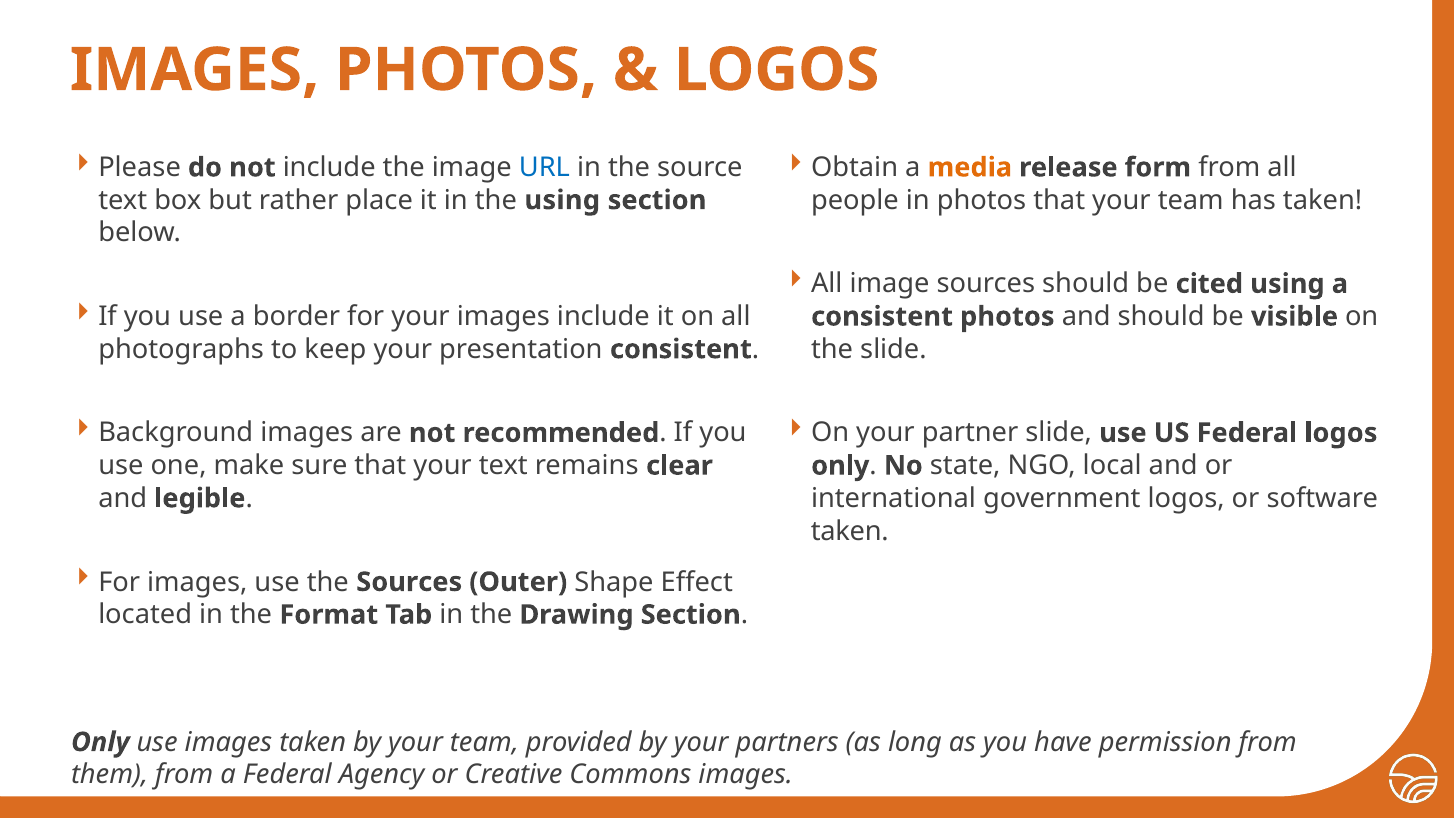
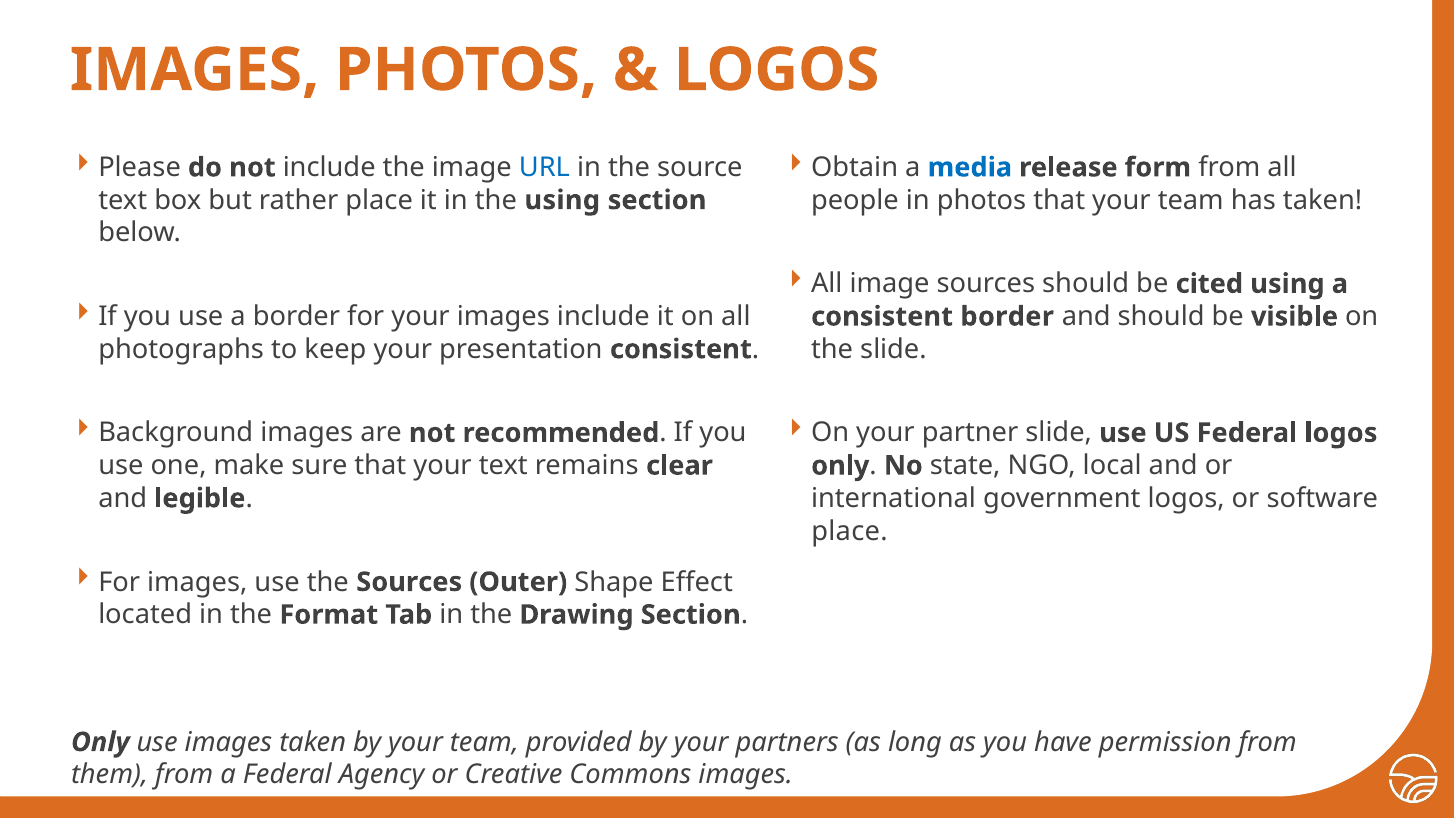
media colour: orange -> blue
consistent photos: photos -> border
taken at (850, 531): taken -> place
